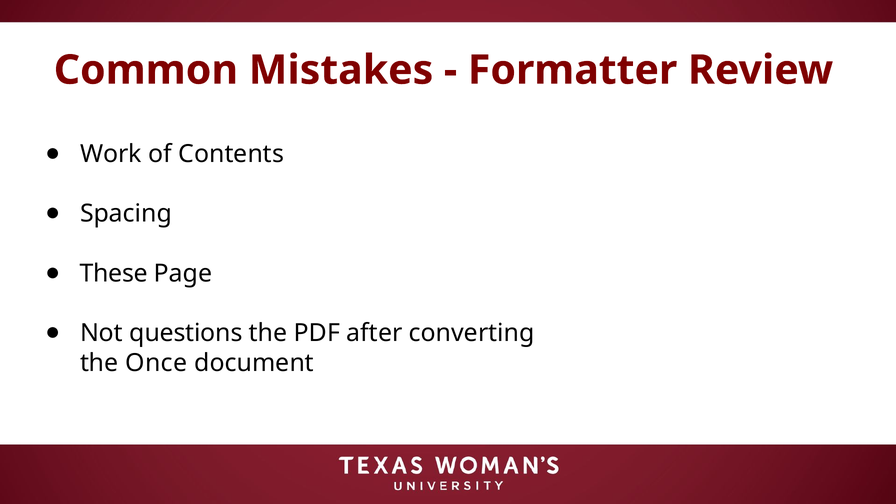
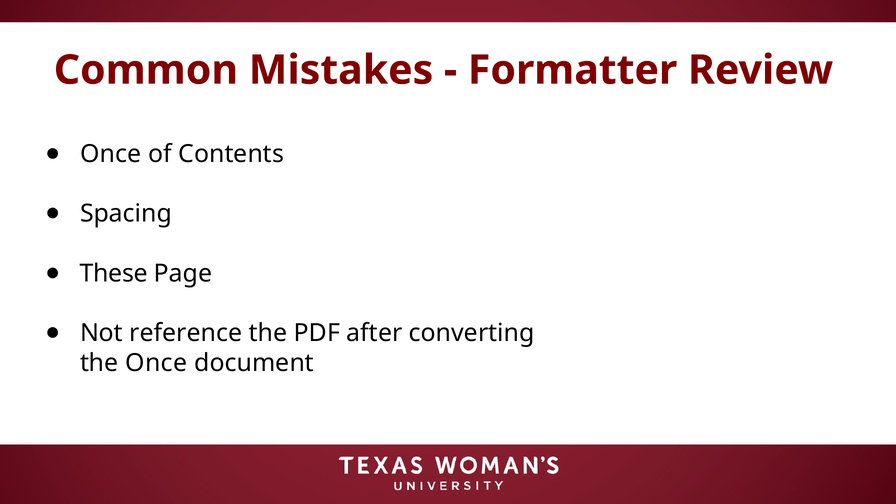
Work at (111, 154): Work -> Once
questions: questions -> reference
